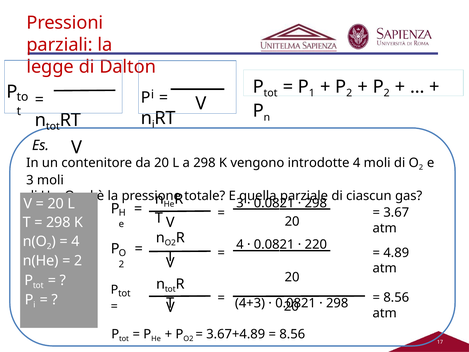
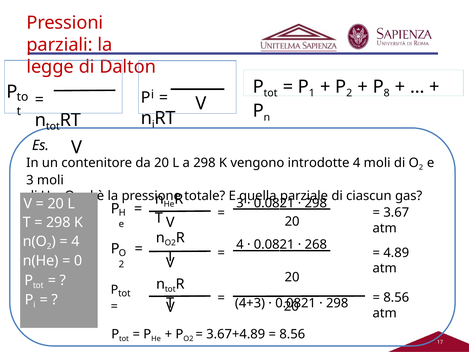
2 at (387, 93): 2 -> 8
220: 220 -> 268
2 at (78, 261): 2 -> 0
